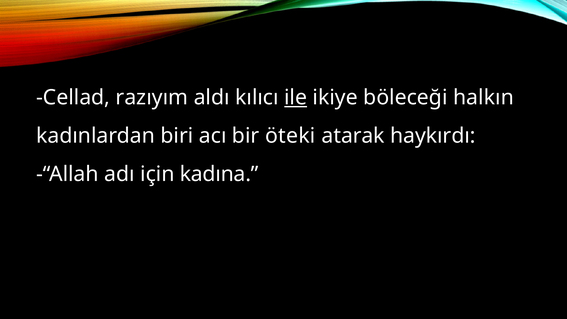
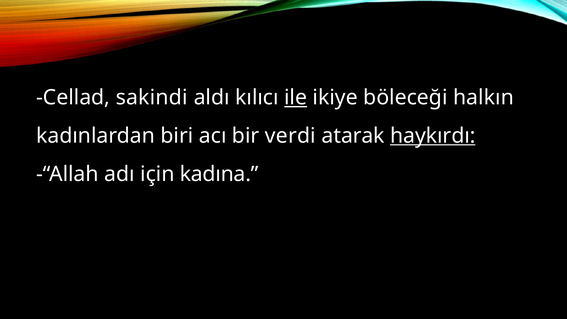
razıyım: razıyım -> sakindi
öteki: öteki -> verdi
haykırdı underline: none -> present
